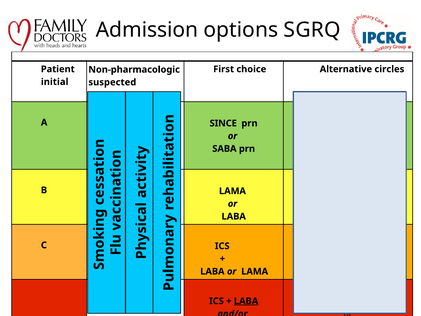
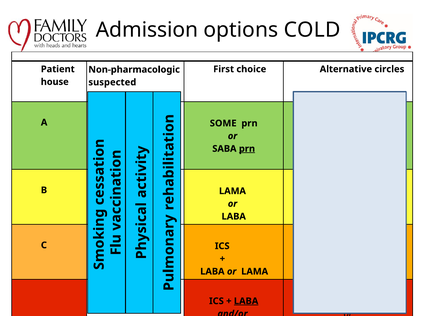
SGRQ: SGRQ -> COLD
initial: initial -> house
SINCE: SINCE -> SOME
prn at (247, 149) underline: none -> present
